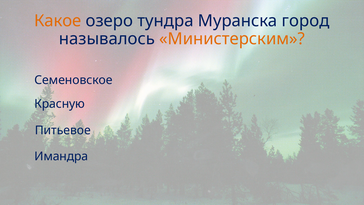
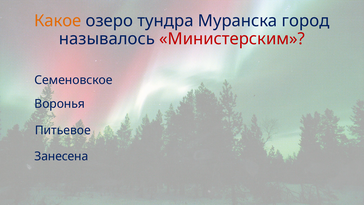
Министерским colour: orange -> red
Красную: Красную -> Воронья
Имандра: Имандра -> Занесена
